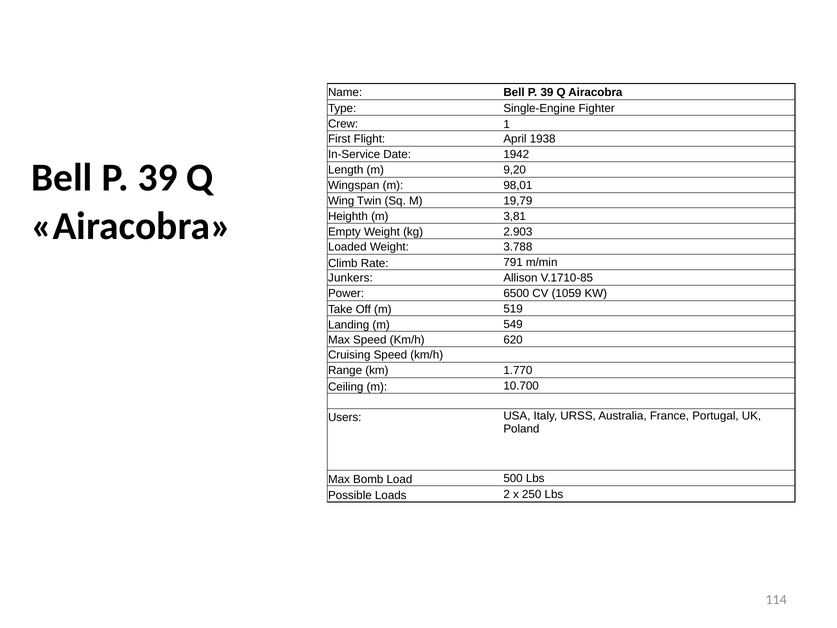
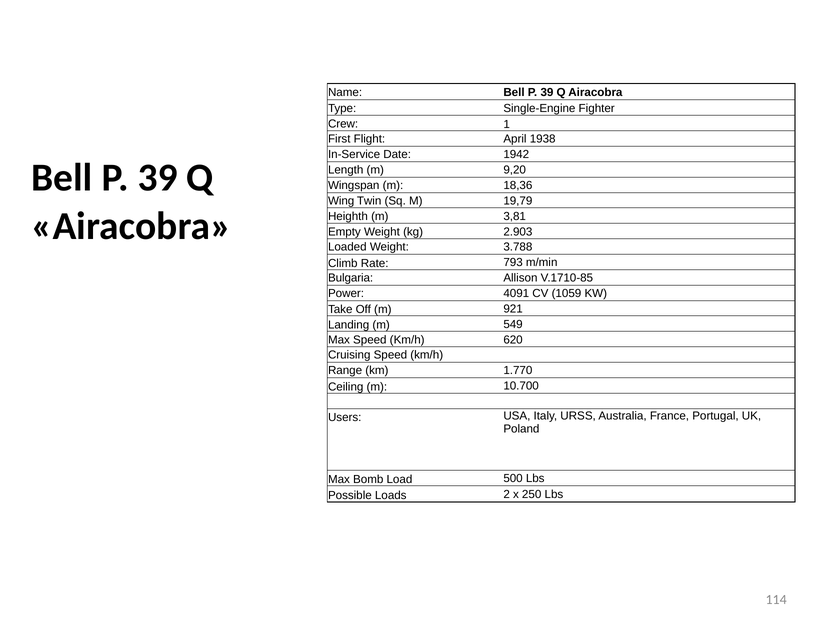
98,01: 98,01 -> 18,36
791: 791 -> 793
Junkers: Junkers -> Bulgaria
6500: 6500 -> 4091
519: 519 -> 921
